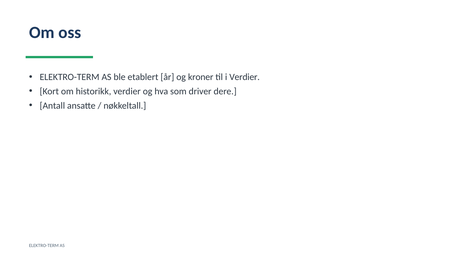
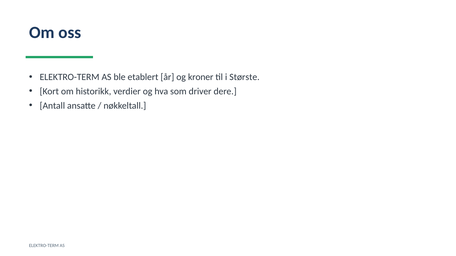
i Verdier: Verdier -> Største
